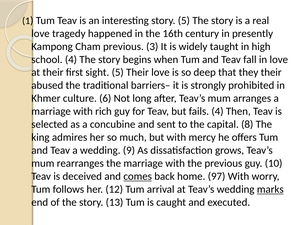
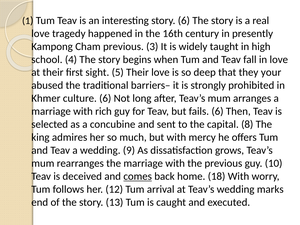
story 5: 5 -> 6
they their: their -> your
fails 4: 4 -> 6
97: 97 -> 18
marks underline: present -> none
